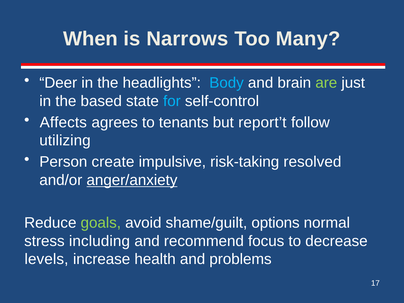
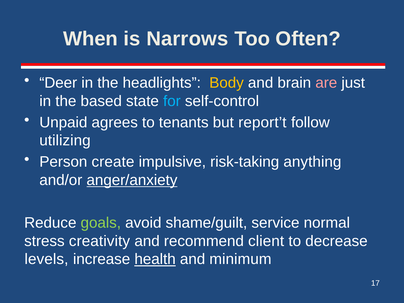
Many: Many -> Often
Body colour: light blue -> yellow
are colour: light green -> pink
Affects: Affects -> Unpaid
resolved: resolved -> anything
options: options -> service
including: including -> creativity
focus: focus -> client
health underline: none -> present
problems: problems -> minimum
